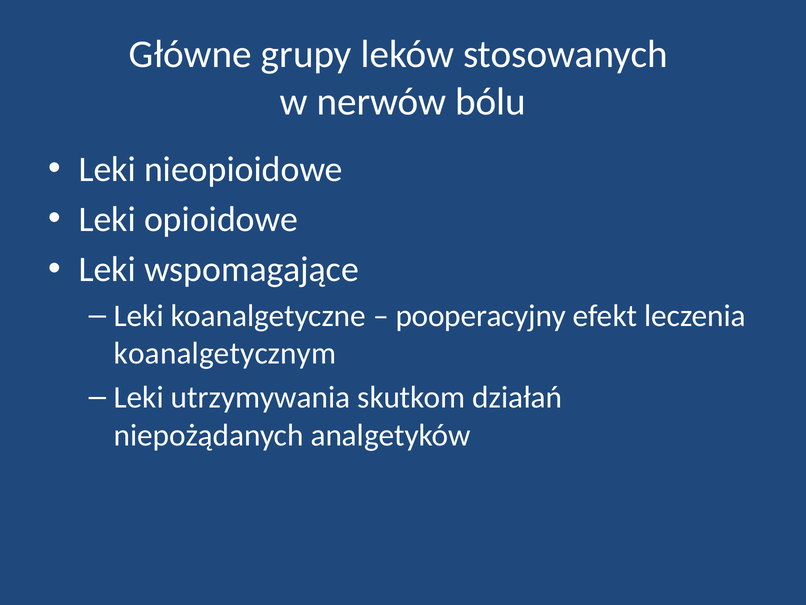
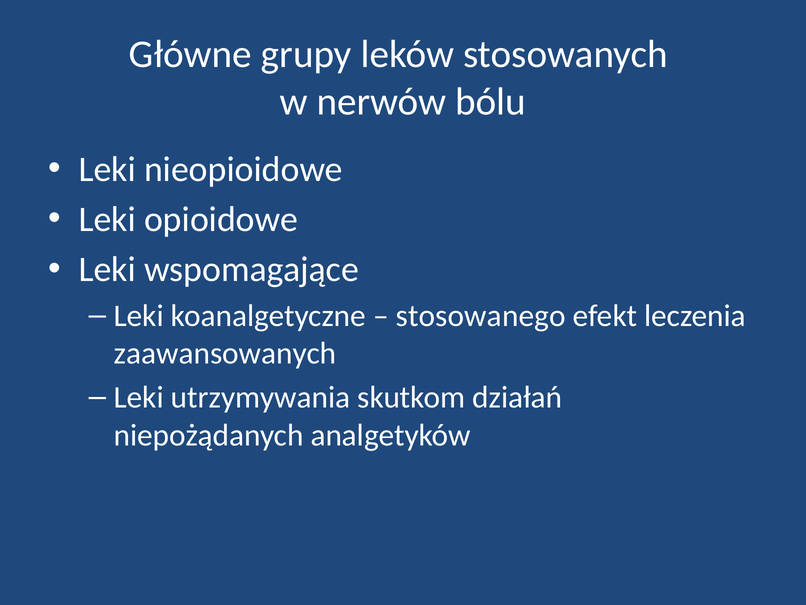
pooperacyjny: pooperacyjny -> stosowanego
koanalgetycznym: koanalgetycznym -> zaawansowanych
